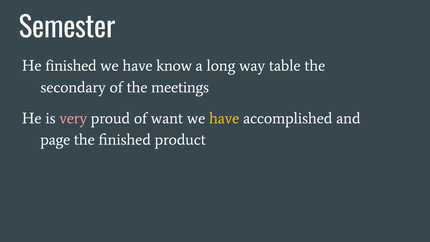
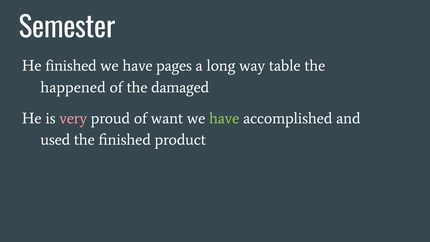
know: know -> pages
secondary: secondary -> happened
meetings: meetings -> damaged
have at (224, 118) colour: yellow -> light green
page: page -> used
